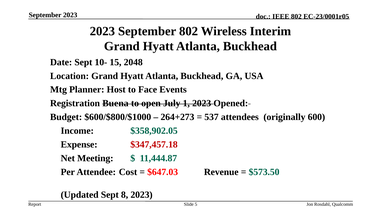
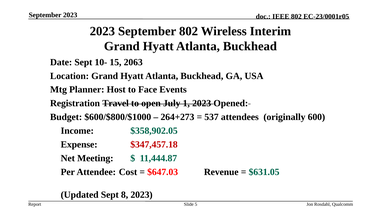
2048: 2048 -> 2063
Buena: Buena -> Travel
$573.50: $573.50 -> $631.05
